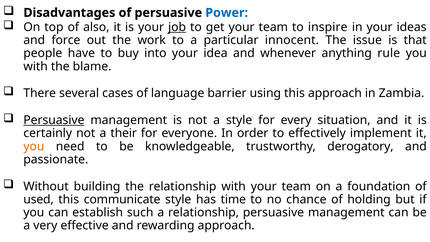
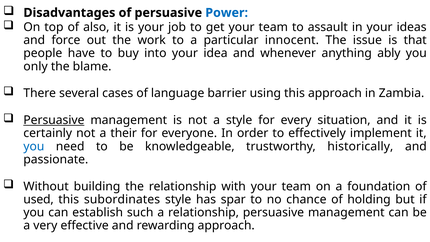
job underline: present -> none
inspire: inspire -> assault
rule: rule -> ably
with at (36, 66): with -> only
you at (34, 146) colour: orange -> blue
derogatory: derogatory -> historically
communicate: communicate -> subordinates
time: time -> spar
